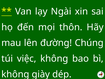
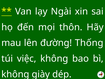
Chúng: Chúng -> Thống
